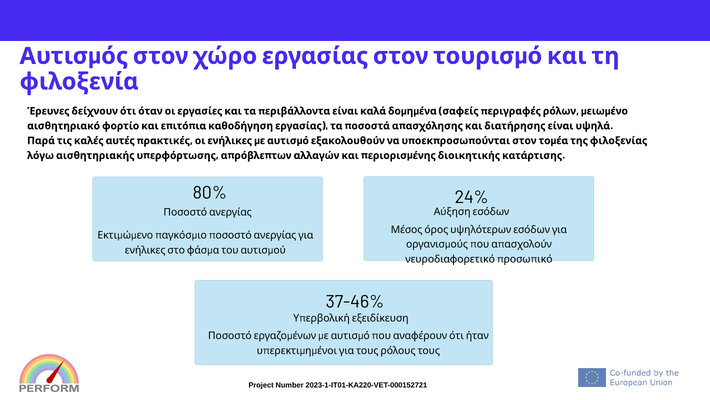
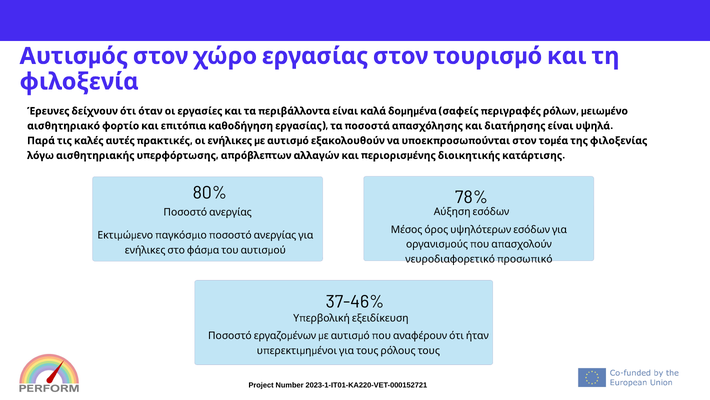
24%: 24% -> 78%
